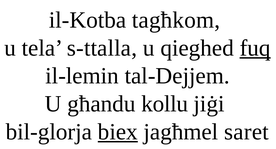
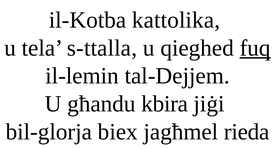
tagħkom: tagħkom -> kattolika
kollu: kollu -> kbira
biex underline: present -> none
saret: saret -> rieda
